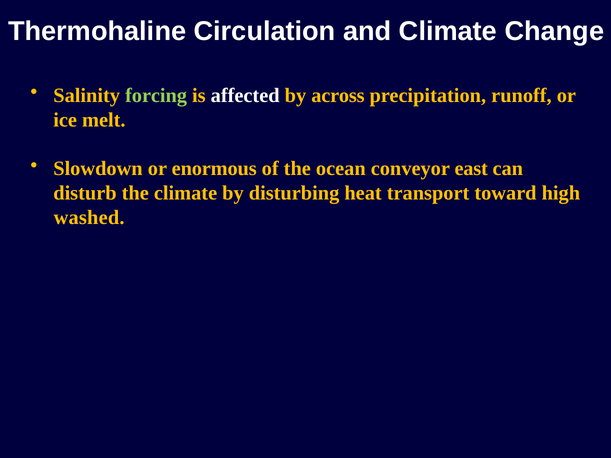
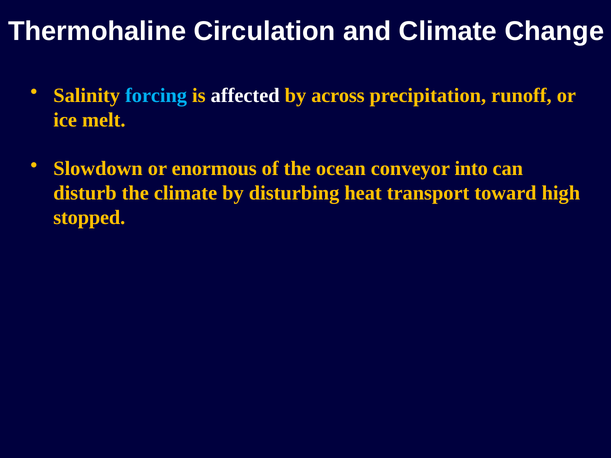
forcing colour: light green -> light blue
east: east -> into
washed: washed -> stopped
